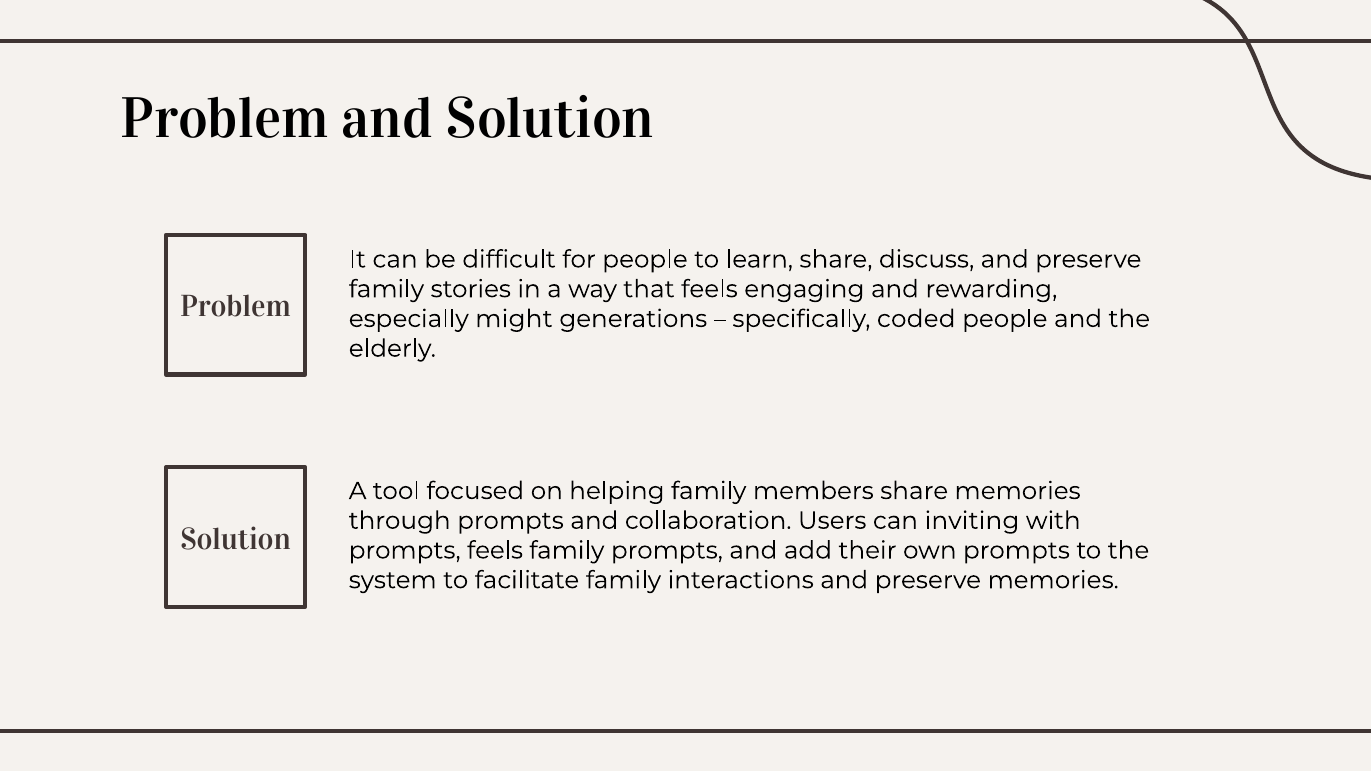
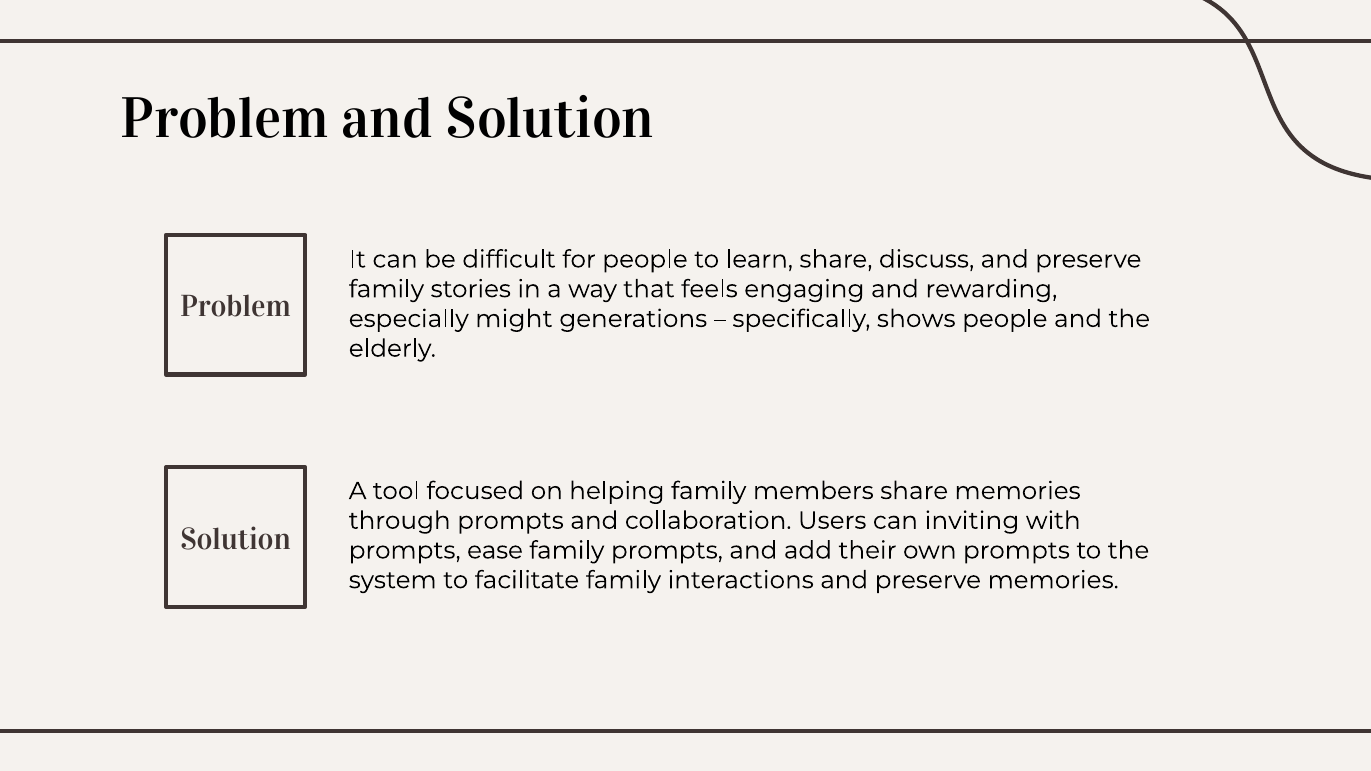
coded: coded -> shows
prompts feels: feels -> ease
